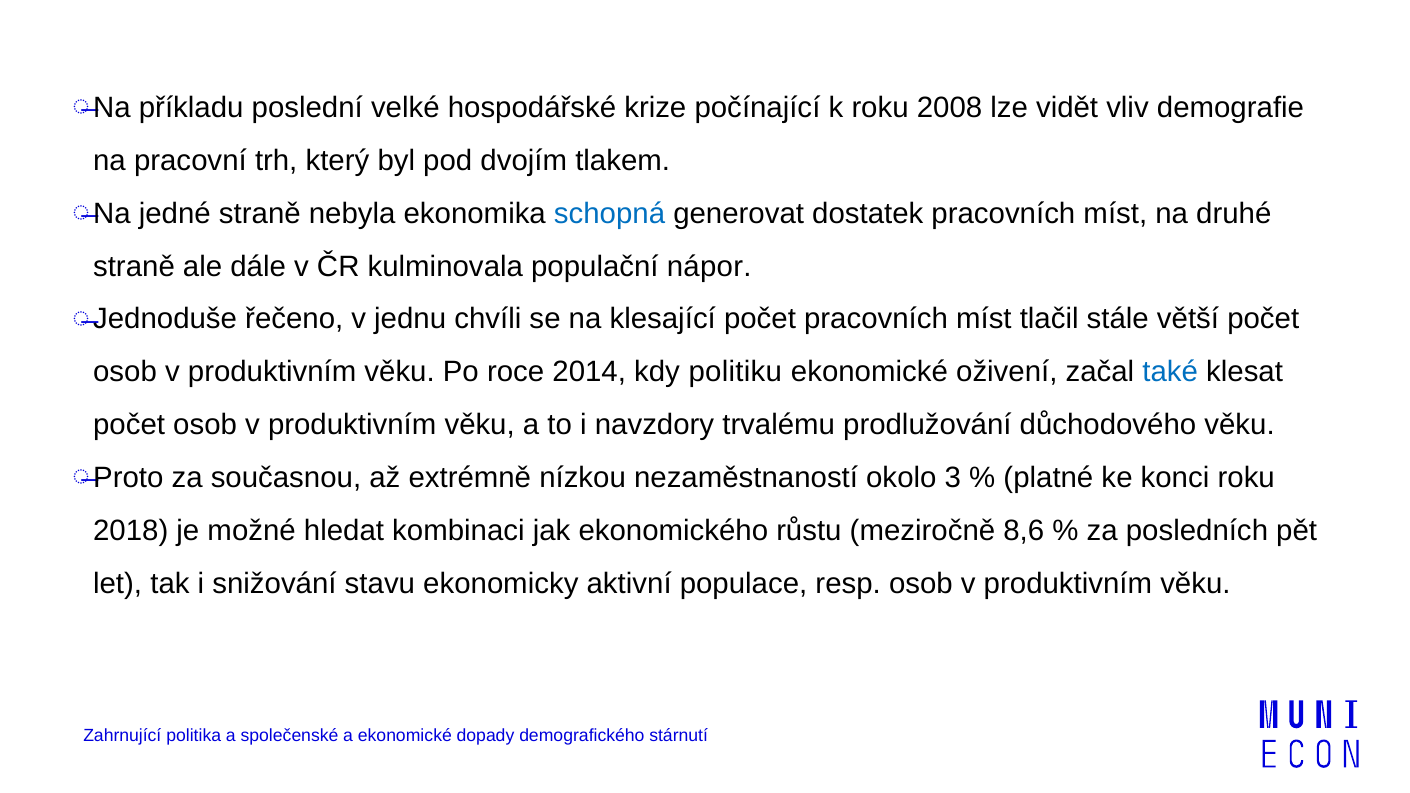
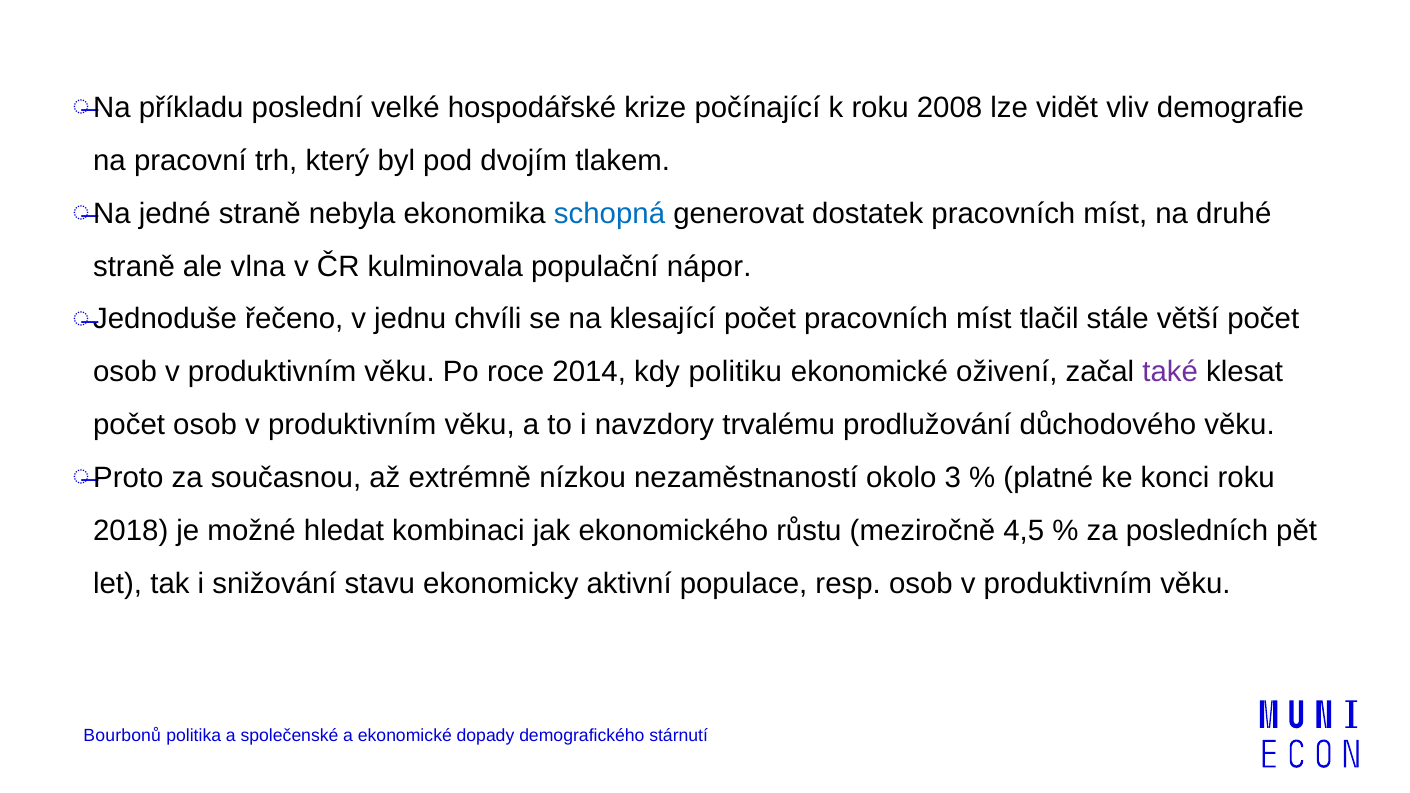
dále: dále -> vlna
také colour: blue -> purple
8,6: 8,6 -> 4,5
Zahrnující: Zahrnující -> Bourbonů
